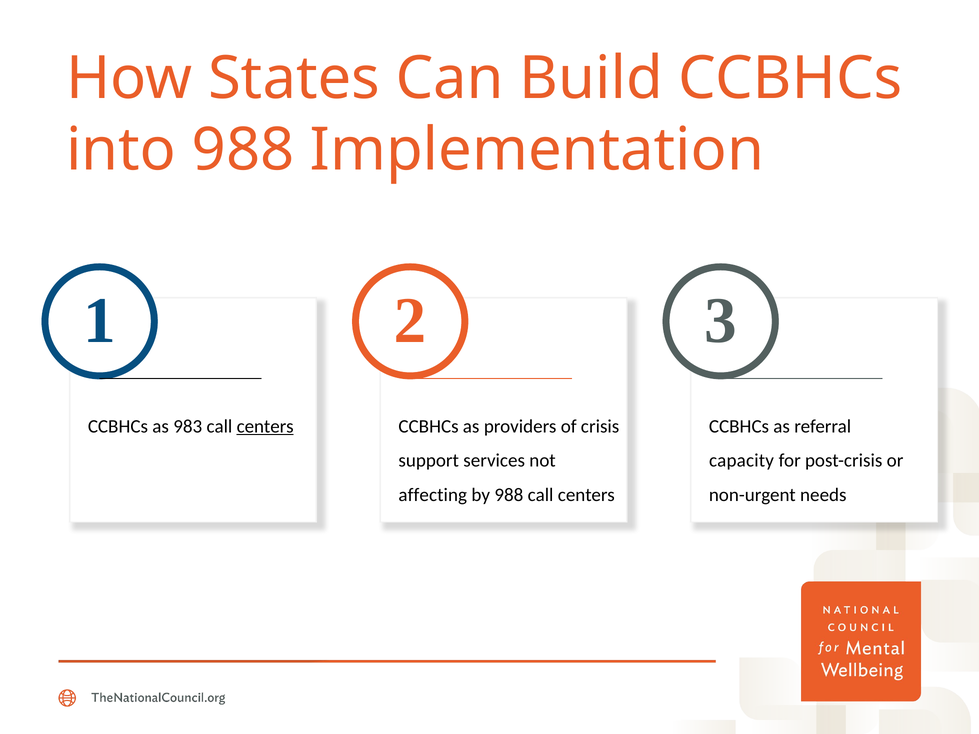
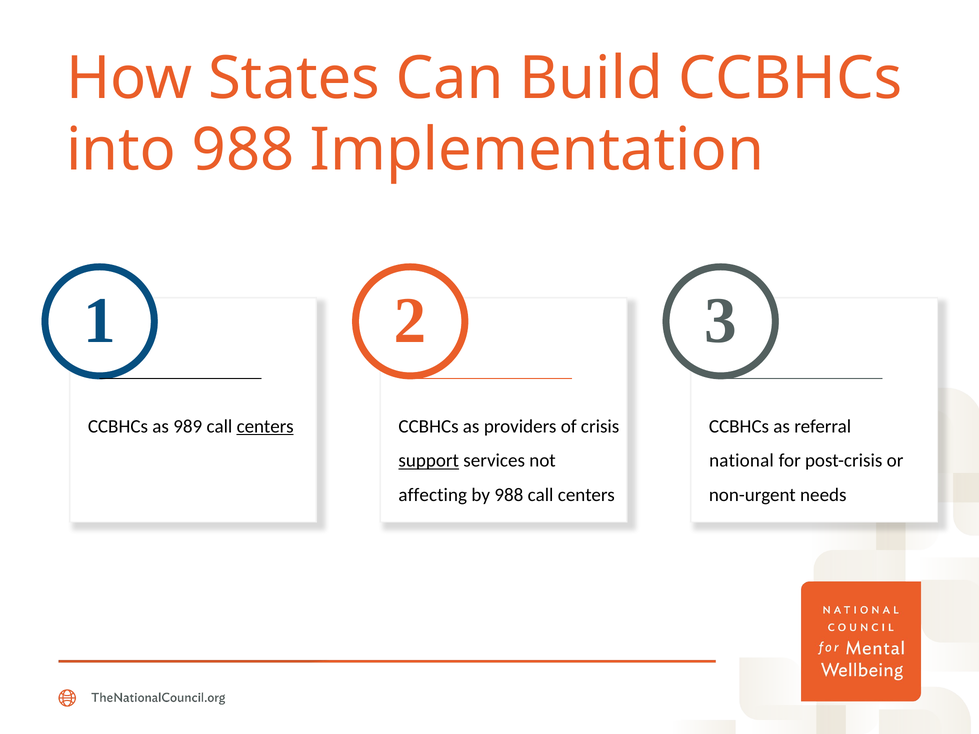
983: 983 -> 989
support underline: none -> present
capacity: capacity -> national
